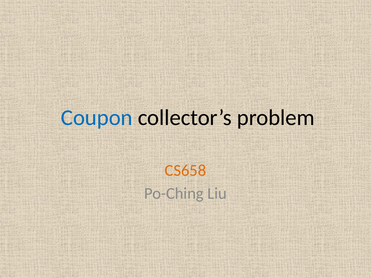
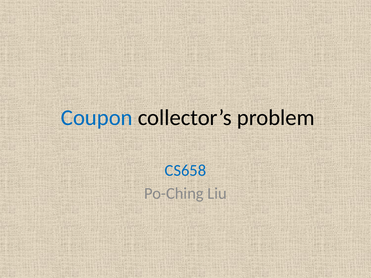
CS658 colour: orange -> blue
